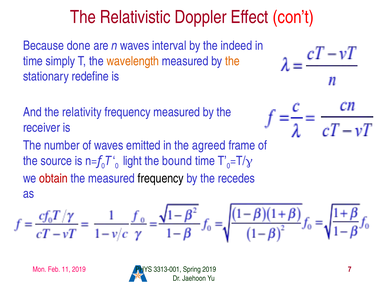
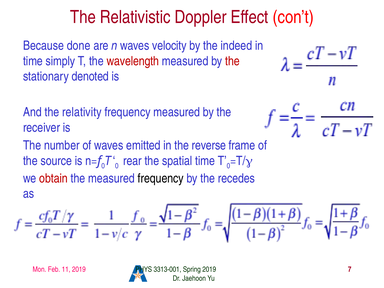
interval: interval -> velocity
wavelength colour: orange -> red
the at (232, 61) colour: orange -> red
redefine: redefine -> denoted
agreed: agreed -> reverse
light: light -> rear
bound: bound -> spatial
